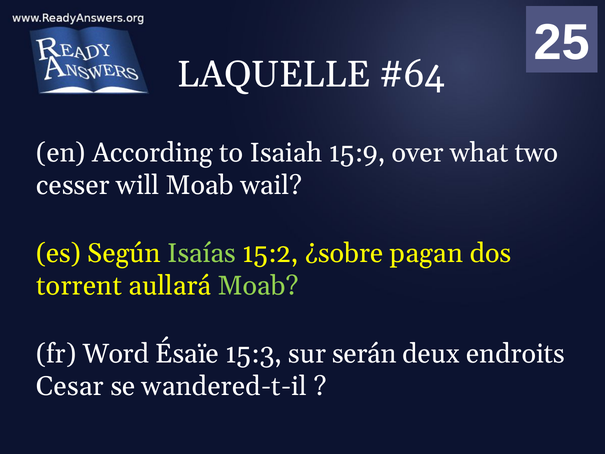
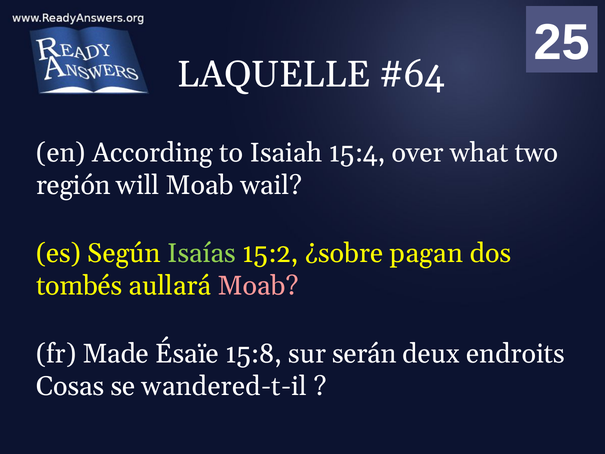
15:9: 15:9 -> 15:4
cesser: cesser -> región
torrent: torrent -> tombés
Moab at (258, 286) colour: light green -> pink
Word: Word -> Made
15:3: 15:3 -> 15:8
Cesar: Cesar -> Cosas
